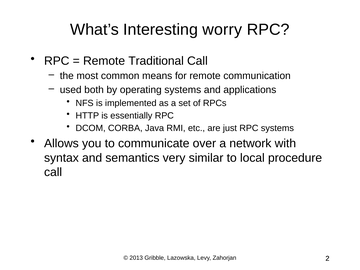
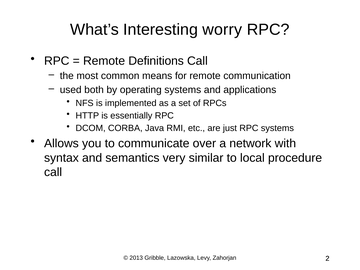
Traditional: Traditional -> Definitions
